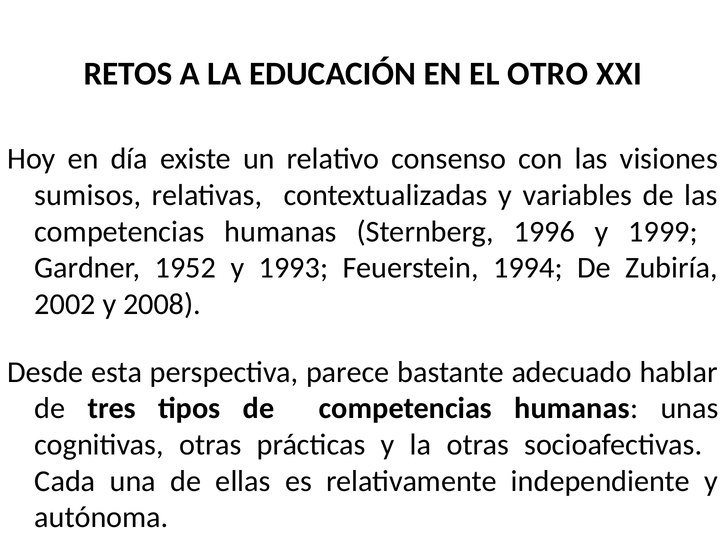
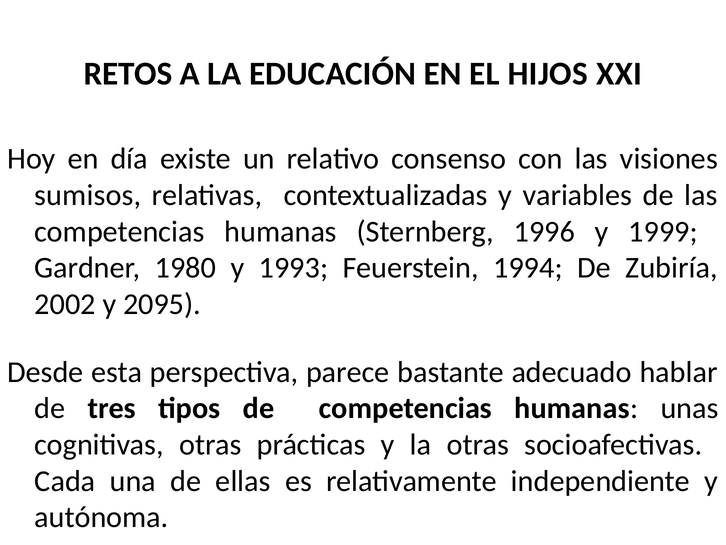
OTRO: OTRO -> HIJOS
1952: 1952 -> 1980
2008: 2008 -> 2095
